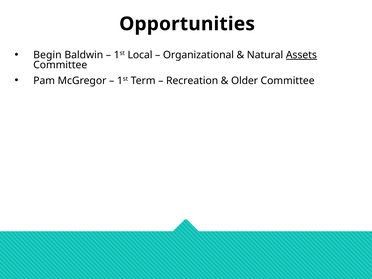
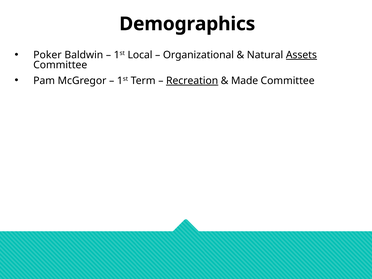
Opportunities: Opportunities -> Demographics
Begin: Begin -> Poker
Recreation underline: none -> present
Older: Older -> Made
